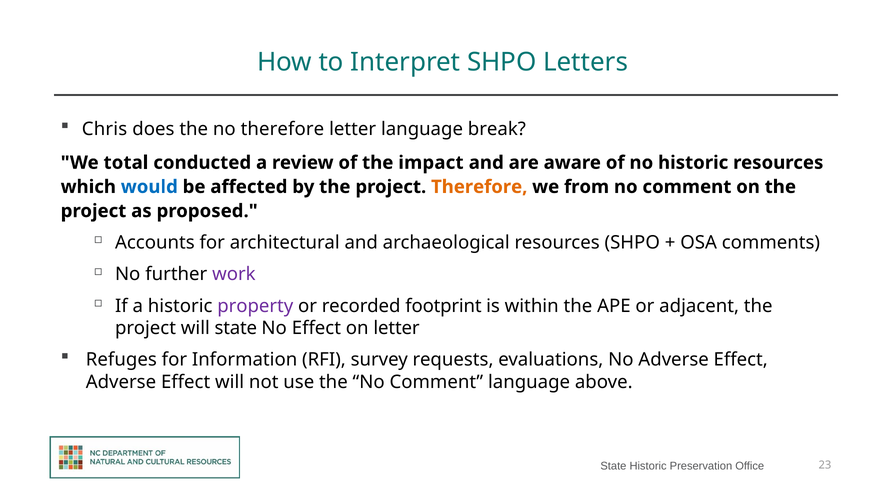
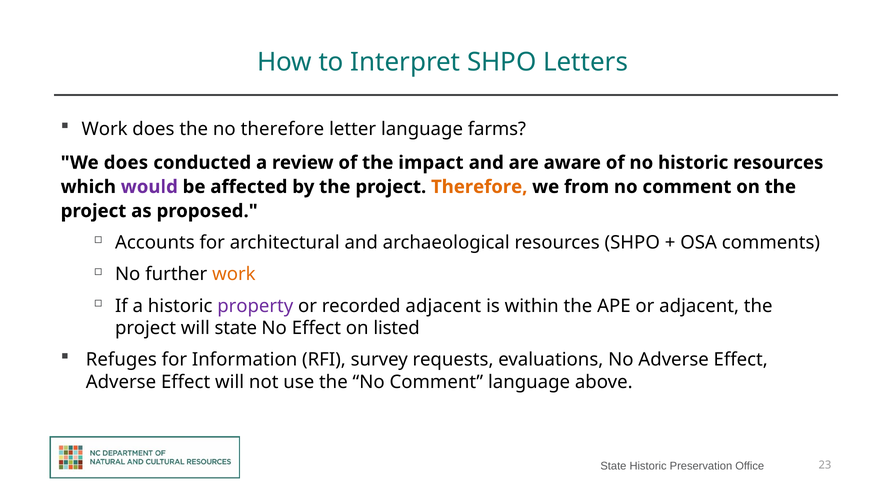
Chris at (105, 129): Chris -> Work
break: break -> farms
We total: total -> does
would colour: blue -> purple
work at (234, 274) colour: purple -> orange
recorded footprint: footprint -> adjacent
on letter: letter -> listed
